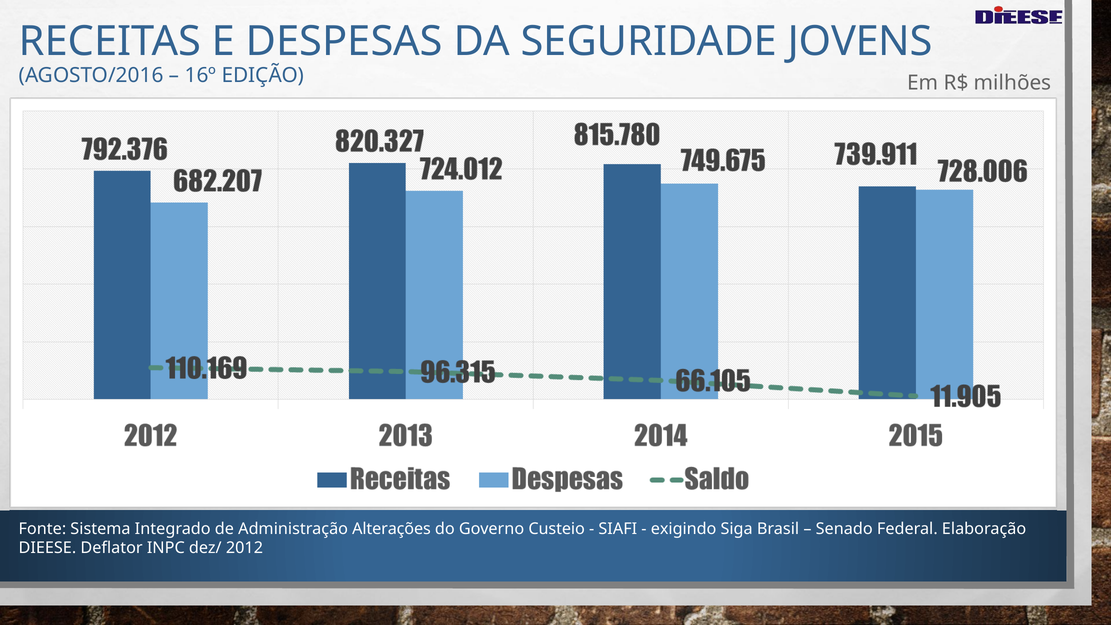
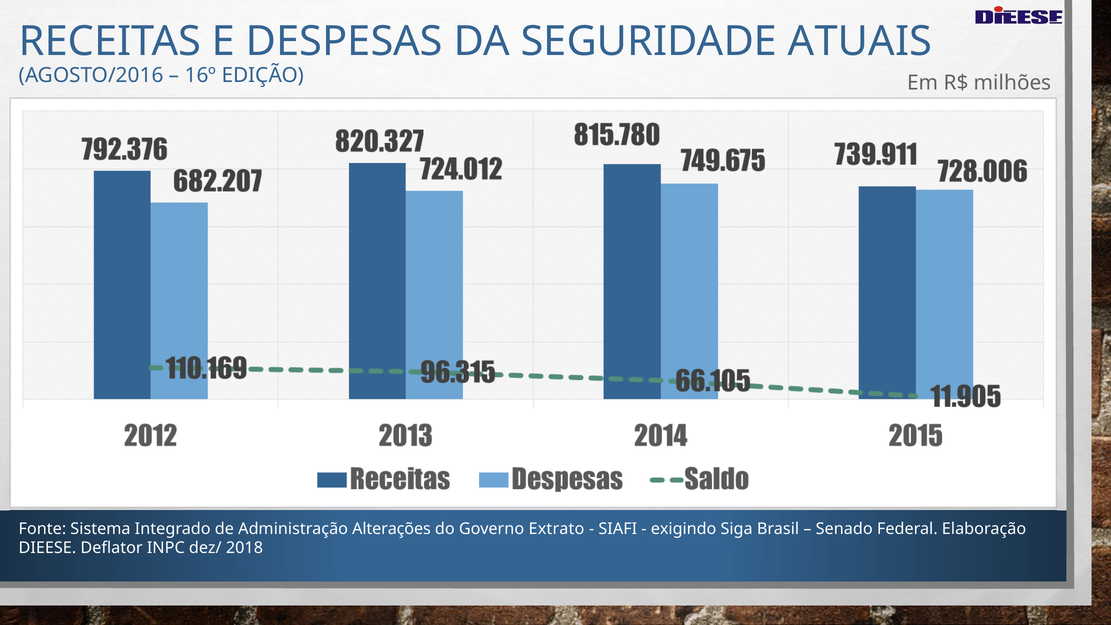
JOVENS: JOVENS -> ATUAIS
Custeio: Custeio -> Extrato
2012: 2012 -> 2018
